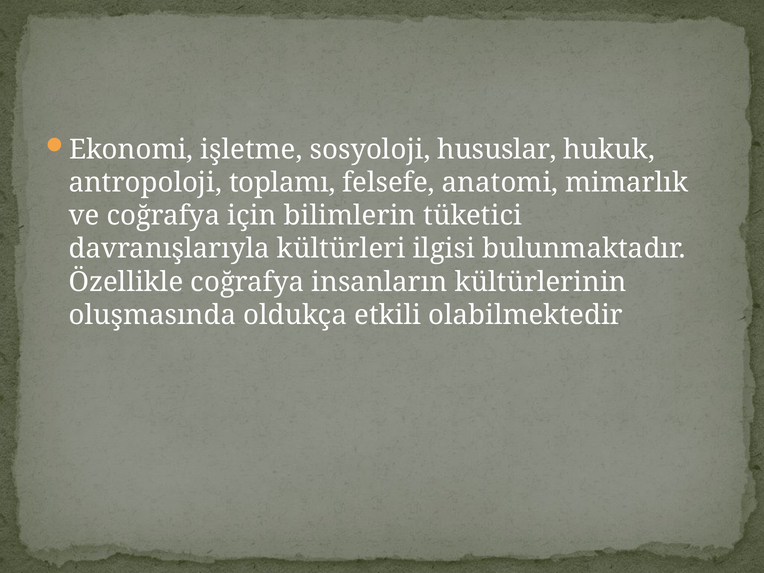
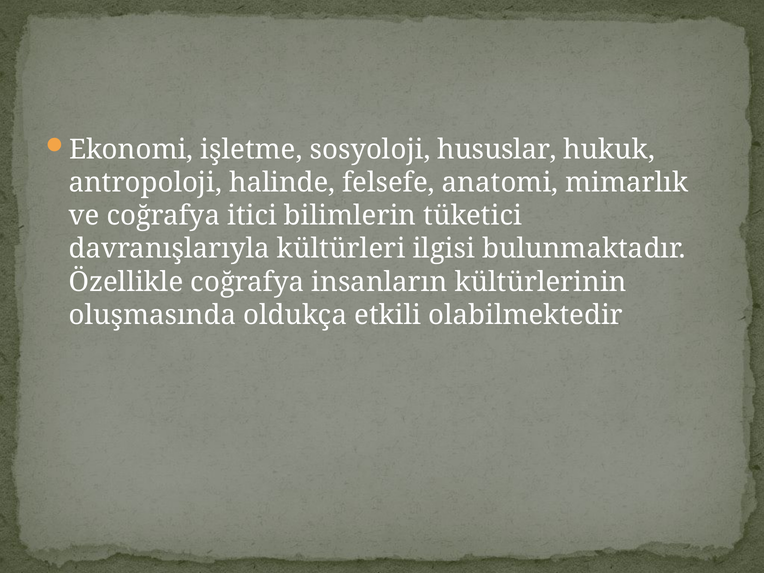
toplamı: toplamı -> halinde
için: için -> itici
